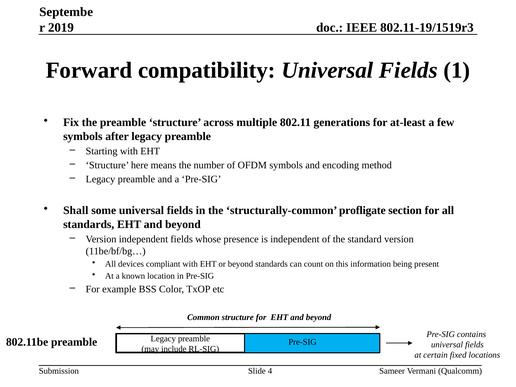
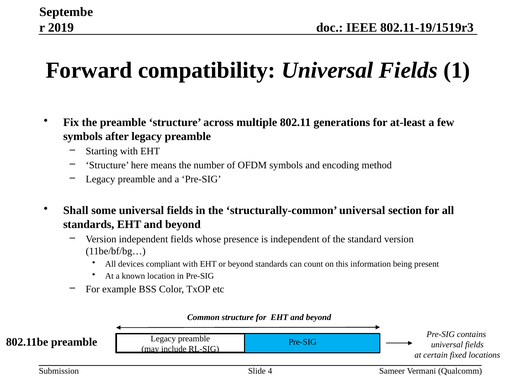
structurally-common profligate: profligate -> universal
